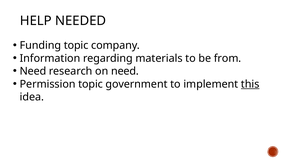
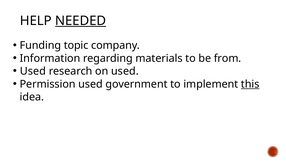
NEEDED underline: none -> present
Need at (33, 71): Need -> Used
on need: need -> used
Permission topic: topic -> used
